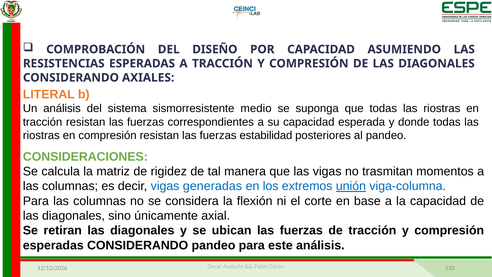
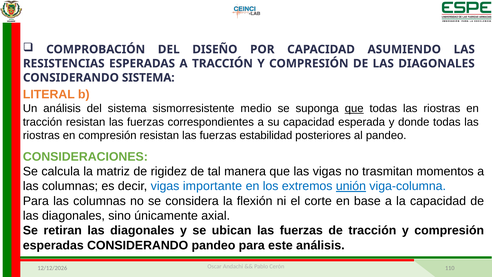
CONSIDERANDO AXIALES: AXIALES -> SISTEMA
que at (354, 108) underline: none -> present
generadas: generadas -> importante
